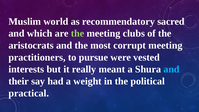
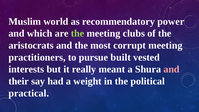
sacred: sacred -> power
were: were -> built
and at (172, 69) colour: light blue -> pink
